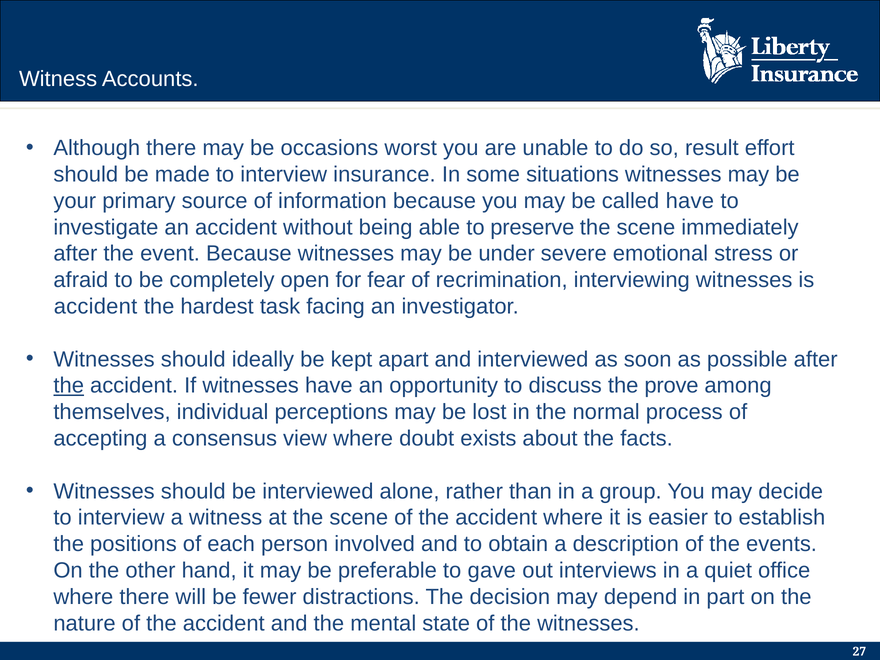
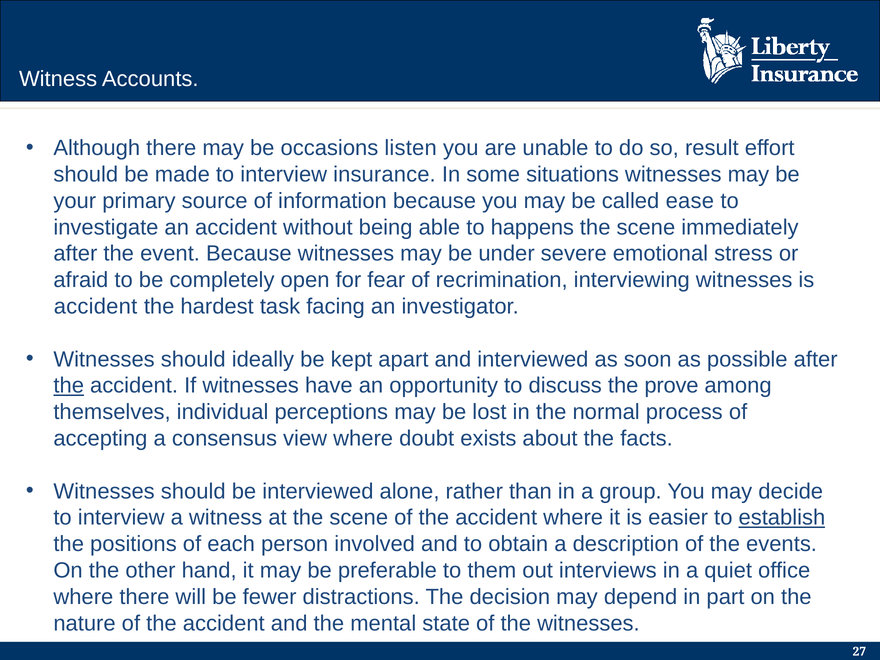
worst: worst -> listen
called have: have -> ease
preserve: preserve -> happens
establish underline: none -> present
gave: gave -> them
